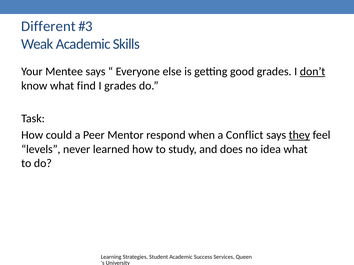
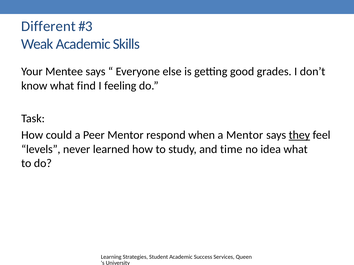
don’t underline: present -> none
I grades: grades -> feeling
a Conflict: Conflict -> Mentor
does: does -> time
